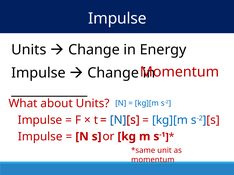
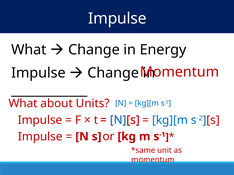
Units at (29, 50): Units -> What
